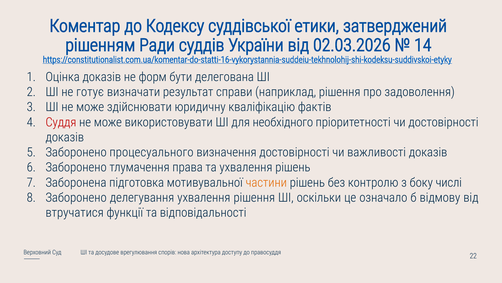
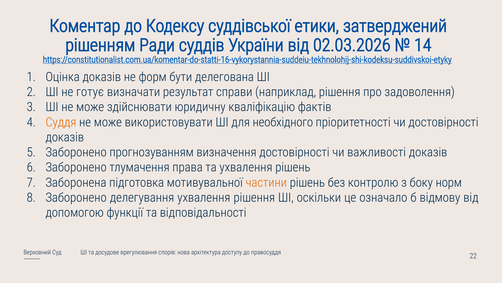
Суддя colour: red -> orange
процесуального: процесуального -> прогнозуванням
числі: числі -> норм
втручатися: втручатися -> допомогою
